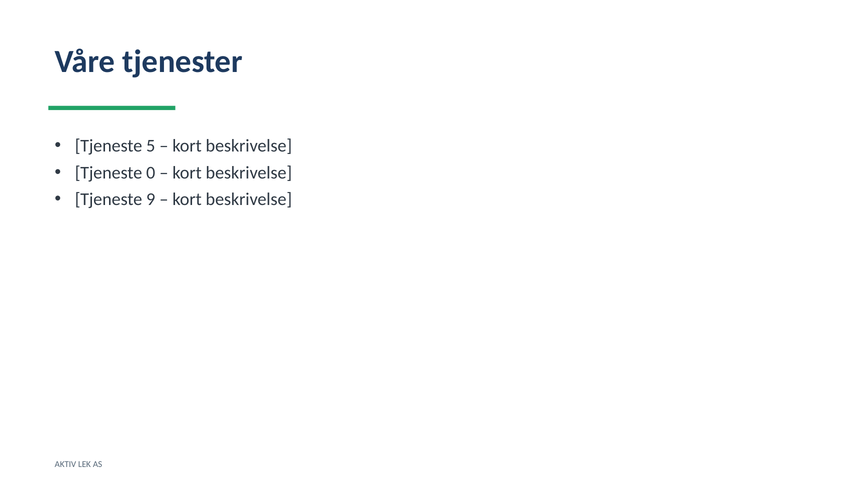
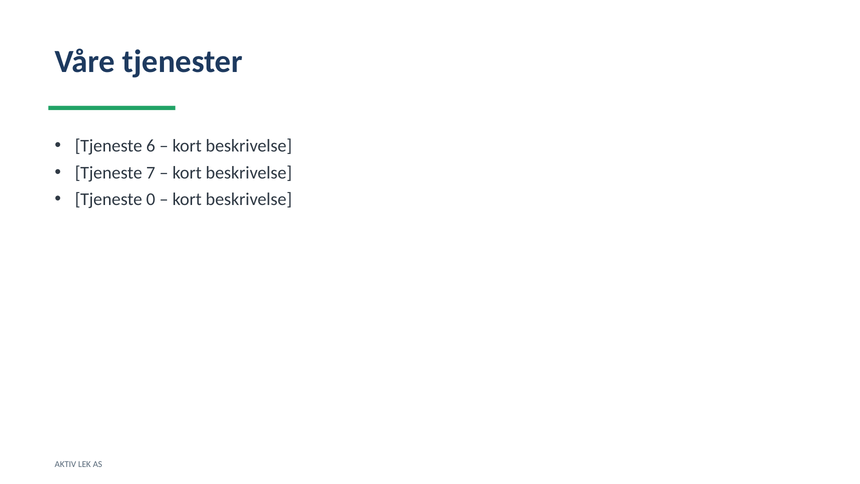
5: 5 -> 6
0: 0 -> 7
9: 9 -> 0
